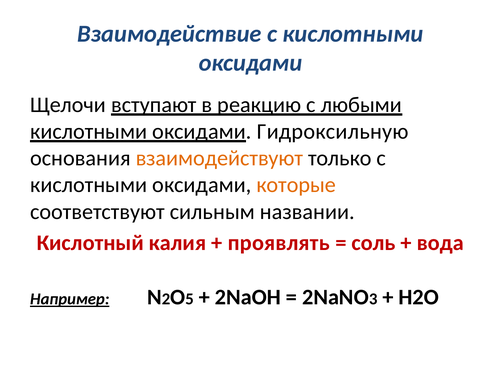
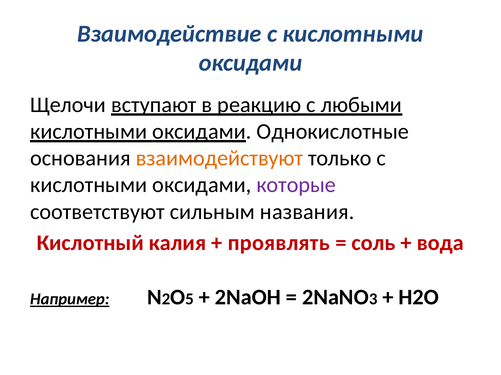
Гидроксильную: Гидроксильную -> Однокислотные
которые colour: orange -> purple
названии: названии -> названия
